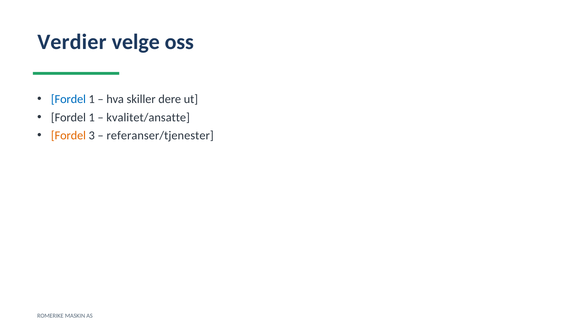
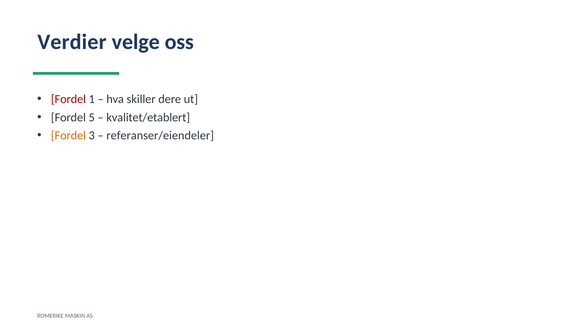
Fordel at (68, 99) colour: blue -> red
1 at (92, 117): 1 -> 5
kvalitet/ansatte: kvalitet/ansatte -> kvalitet/etablert
referanser/tjenester: referanser/tjenester -> referanser/eiendeler
